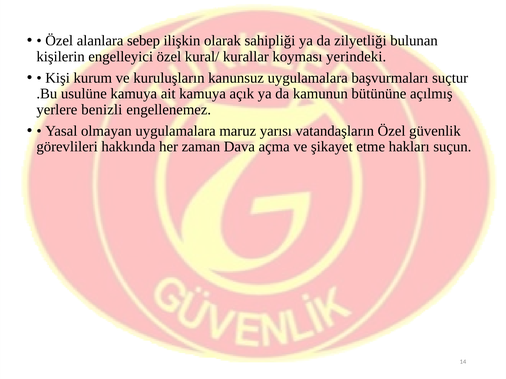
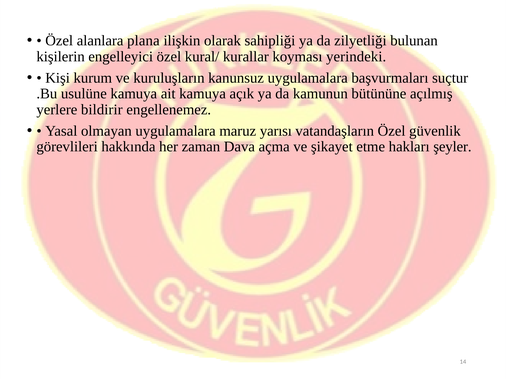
sebep: sebep -> plana
benizli: benizli -> bildirir
suçun: suçun -> şeyler
